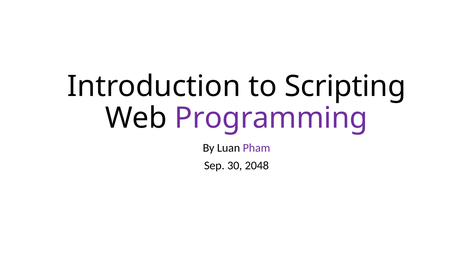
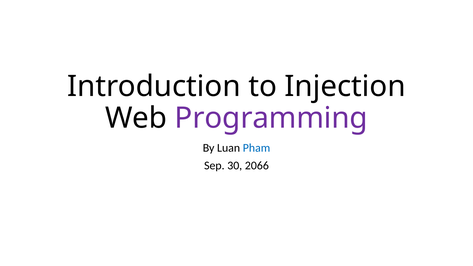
Scripting: Scripting -> Injection
Pham colour: purple -> blue
2048: 2048 -> 2066
